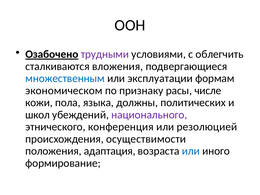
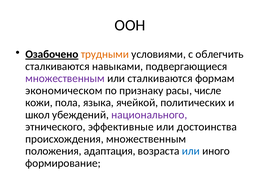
трудными colour: purple -> orange
вложения: вложения -> навыками
множественным at (65, 79) colour: blue -> purple
или эксплуатации: эксплуатации -> сталкиваются
должны: должны -> ячейкой
конференция: конференция -> эффективные
резолюцией: резолюцией -> достоинства
происхождения осуществимости: осуществимости -> множественным
